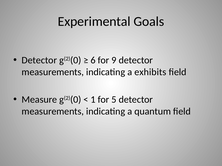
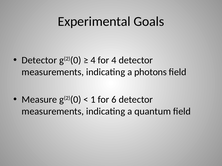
6 at (93, 60): 6 -> 4
for 9: 9 -> 4
exhibits: exhibits -> photons
5: 5 -> 6
